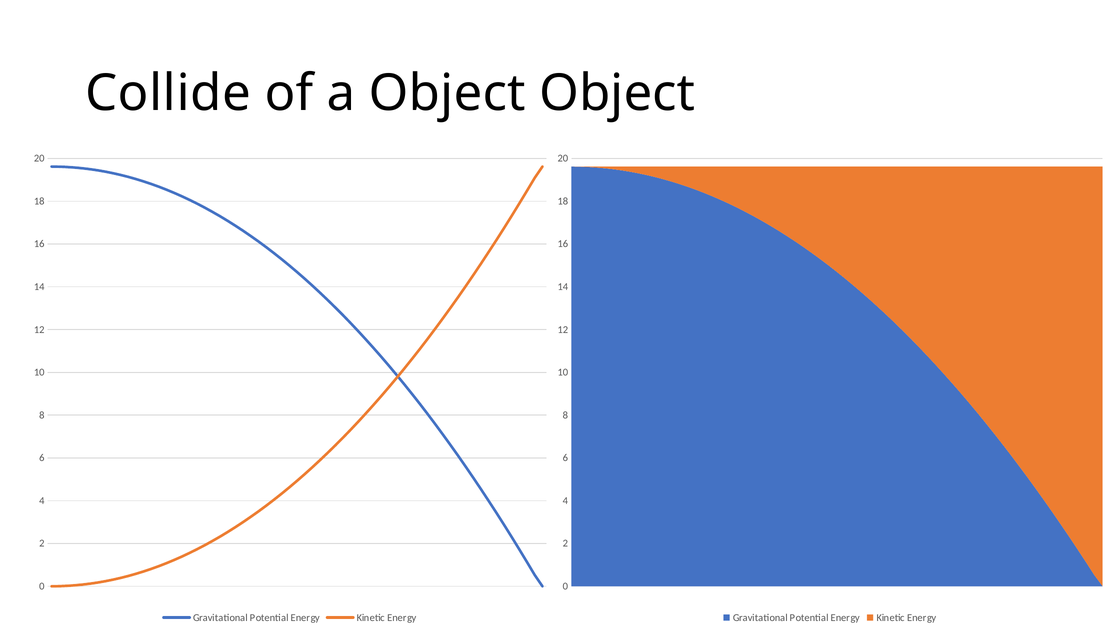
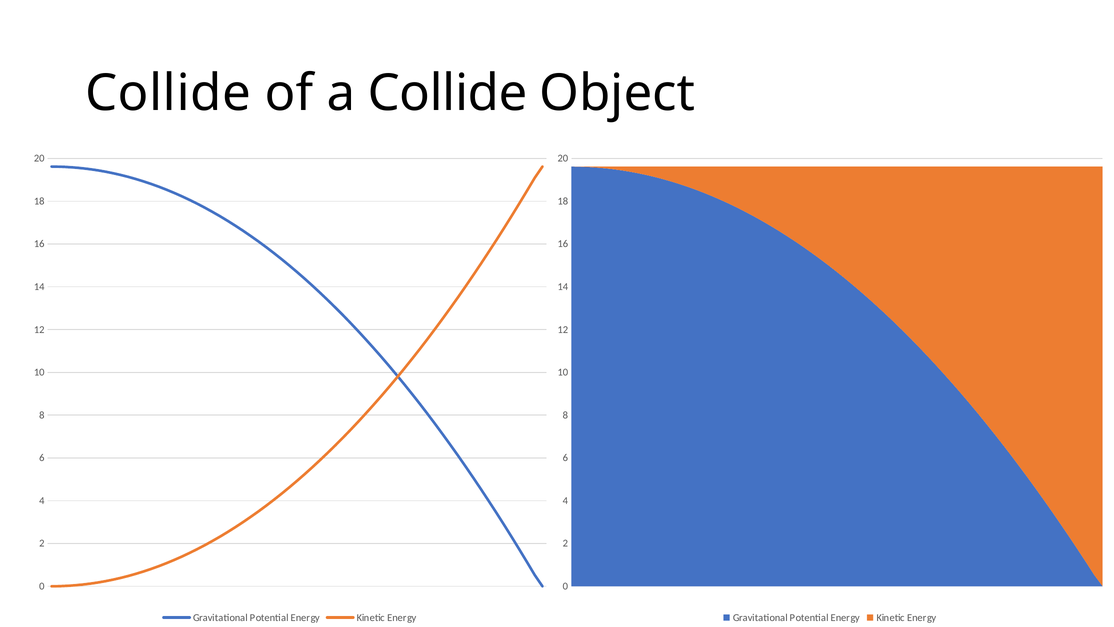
a Object: Object -> Collide
